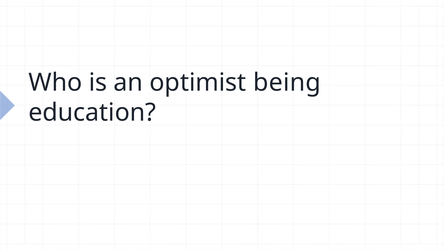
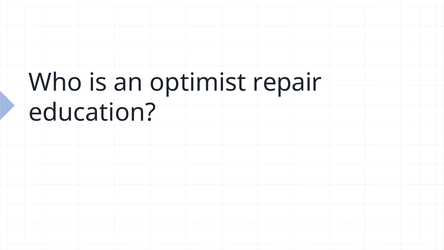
being: being -> repair
